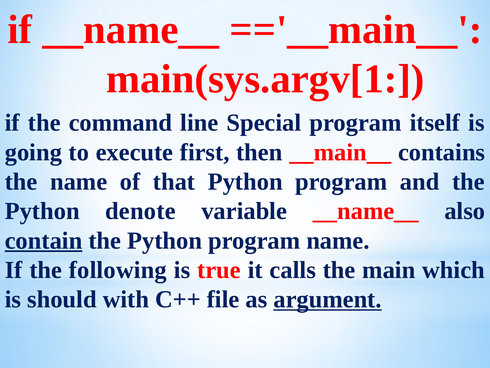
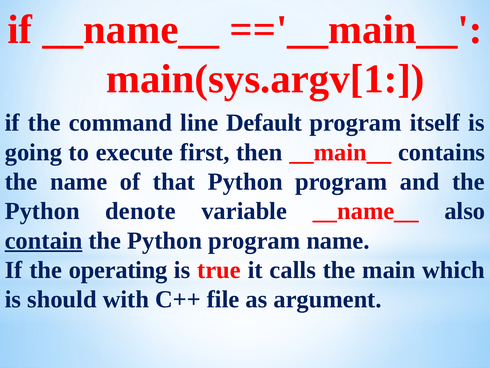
Special: Special -> Default
following: following -> operating
argument underline: present -> none
